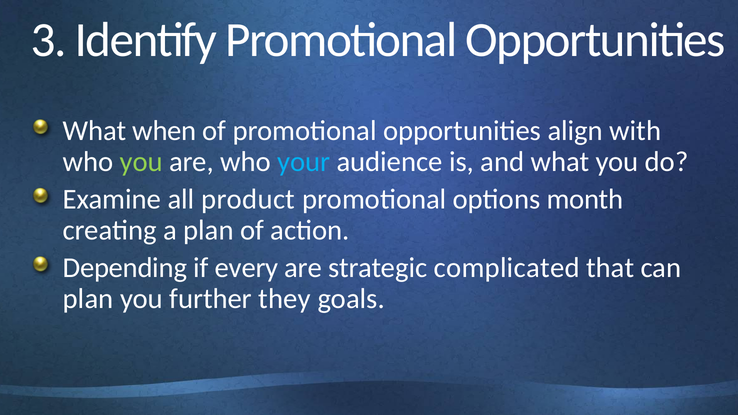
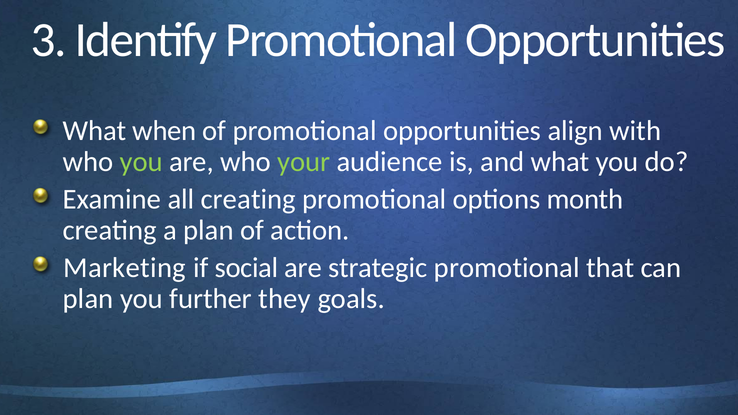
your colour: light blue -> light green
all product: product -> creating
Depending: Depending -> Marketing
every: every -> social
strategic complicated: complicated -> promotional
